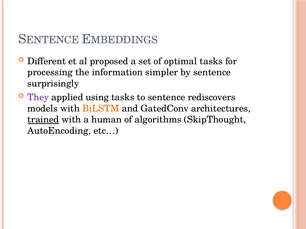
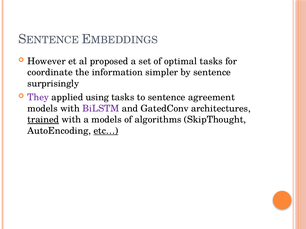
Different: Different -> However
processing: processing -> coordinate
rediscovers: rediscovers -> agreement
BiLSTM colour: orange -> purple
a human: human -> models
etc… underline: none -> present
